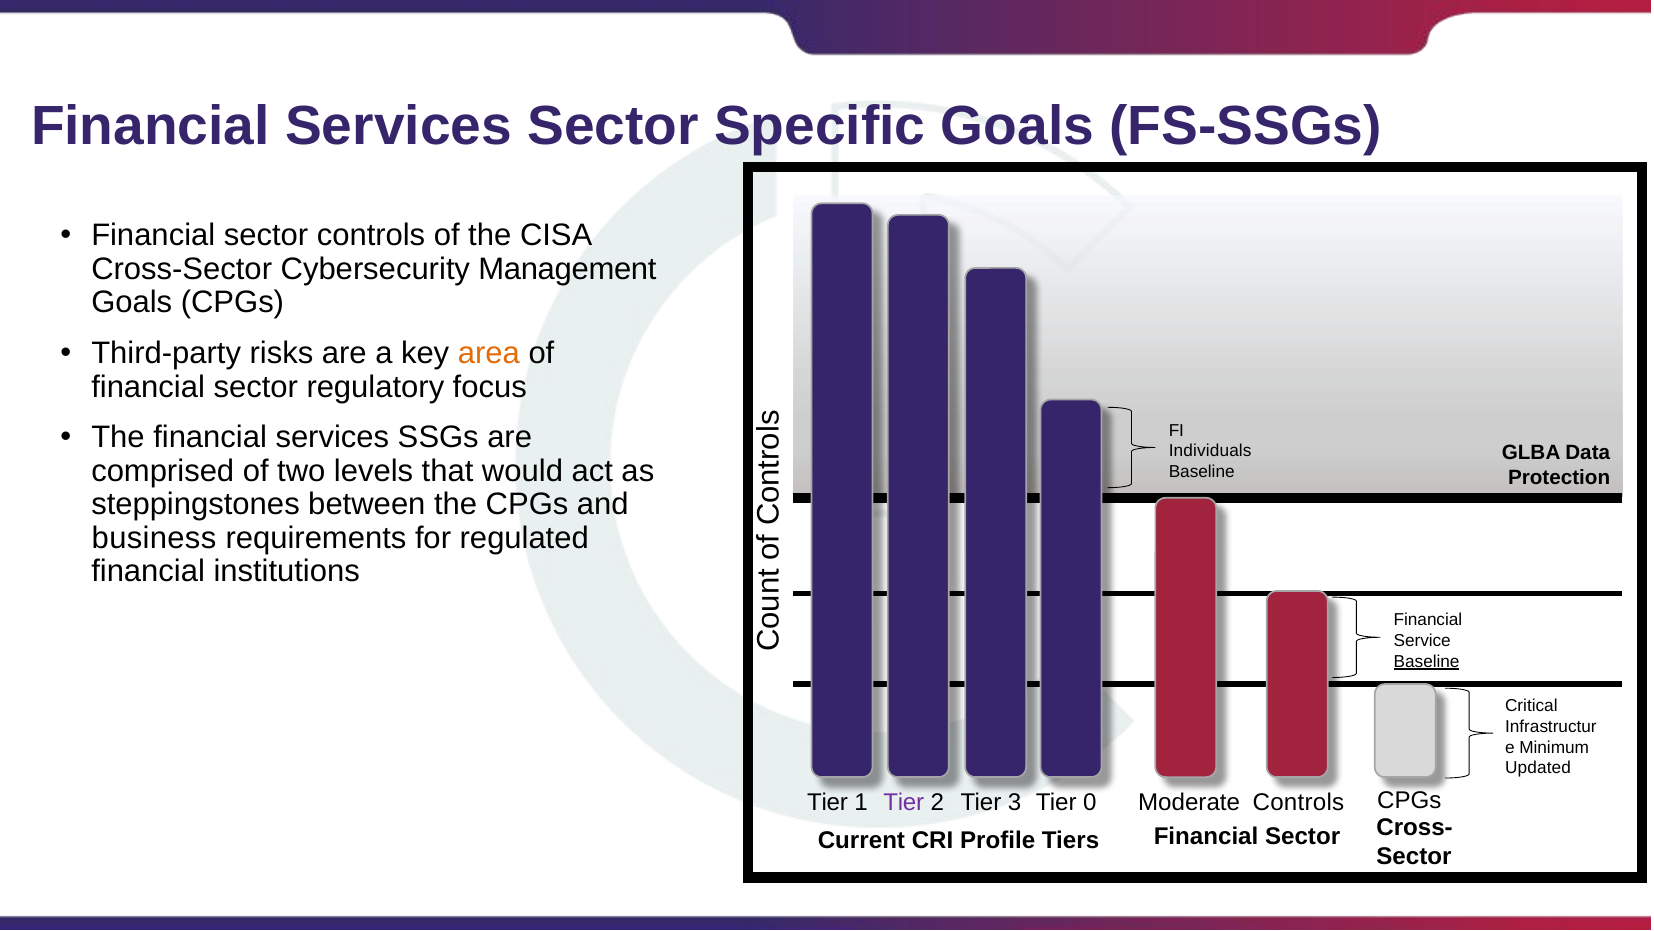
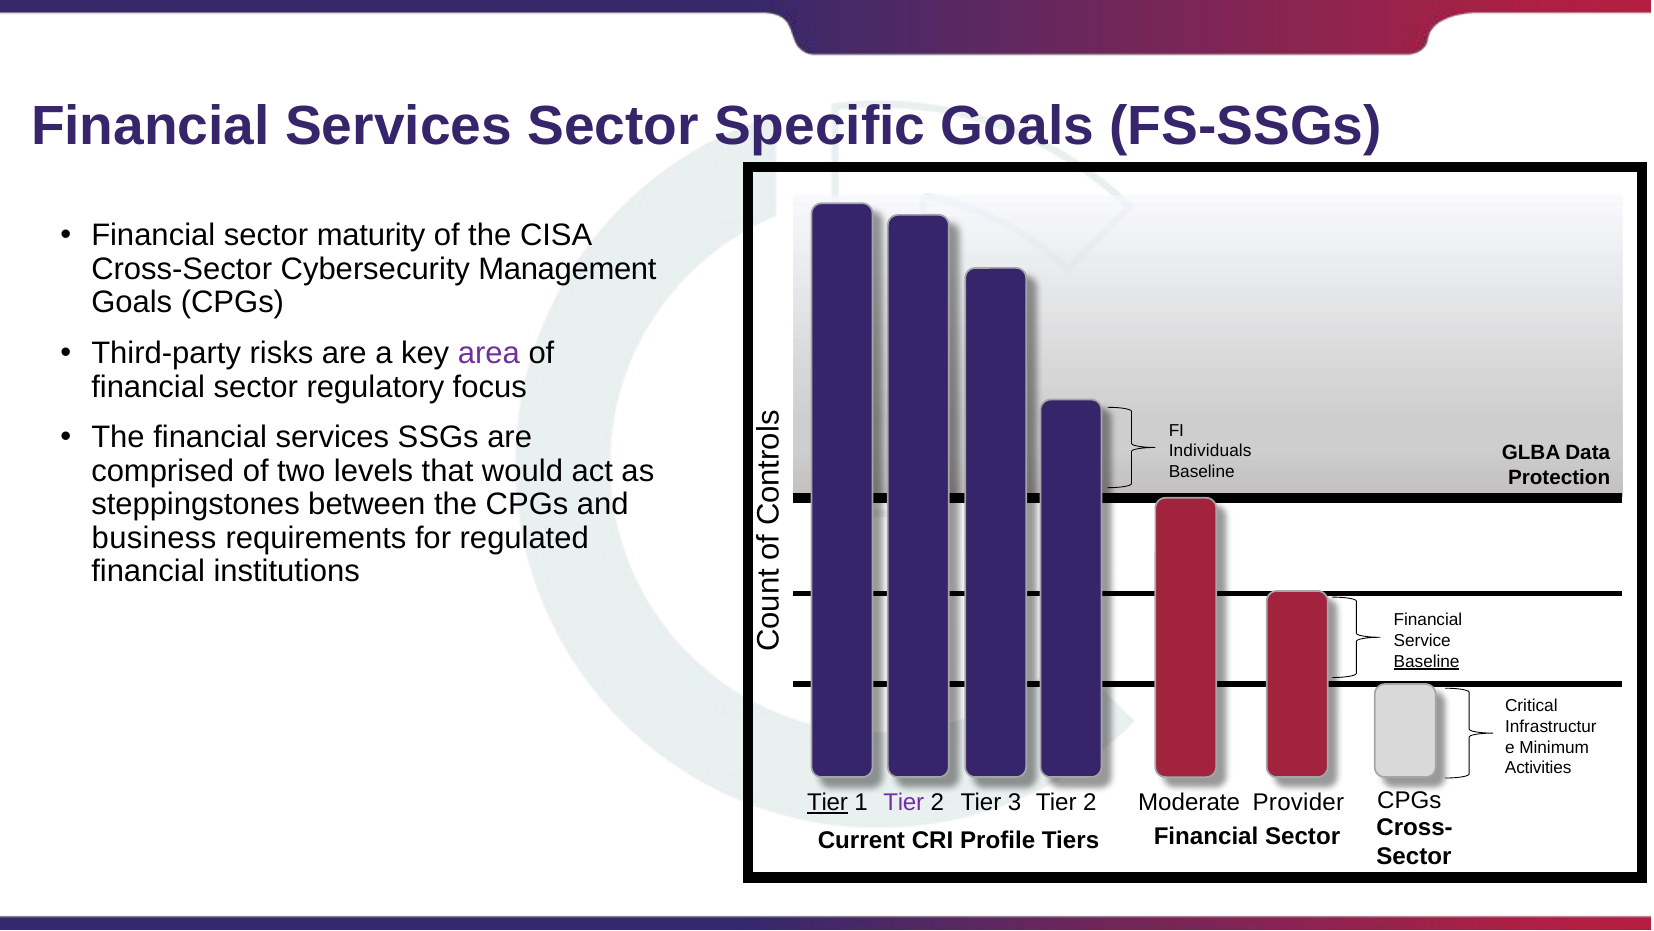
sector controls: controls -> maturity
area colour: orange -> purple
Updated: Updated -> Activities
Tier at (827, 802) underline: none -> present
3 Tier 0: 0 -> 2
Moderate Controls: Controls -> Provider
